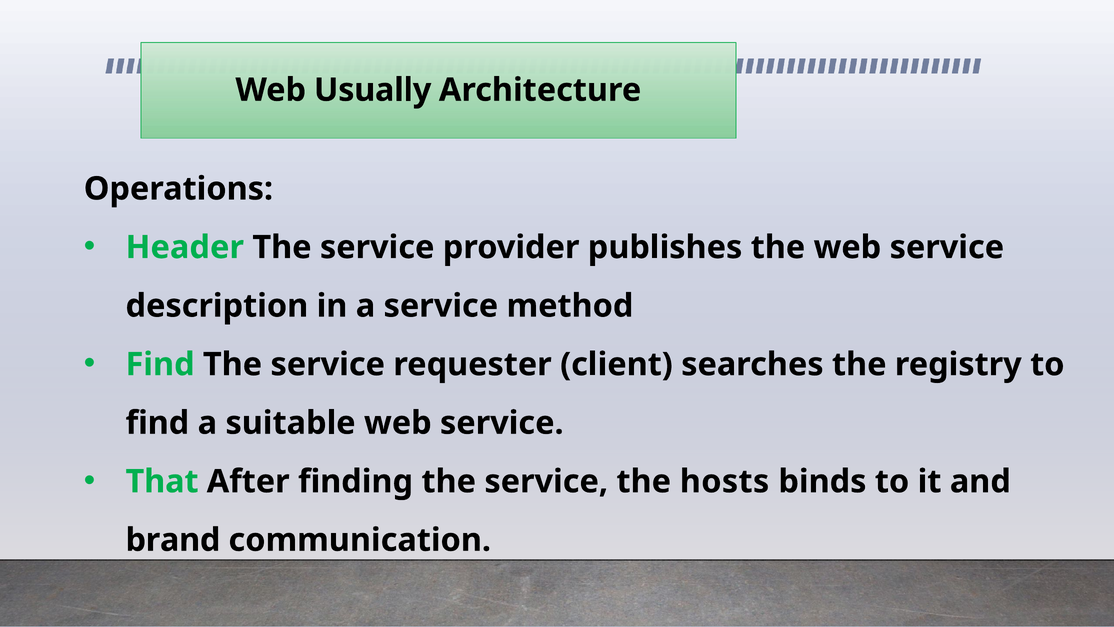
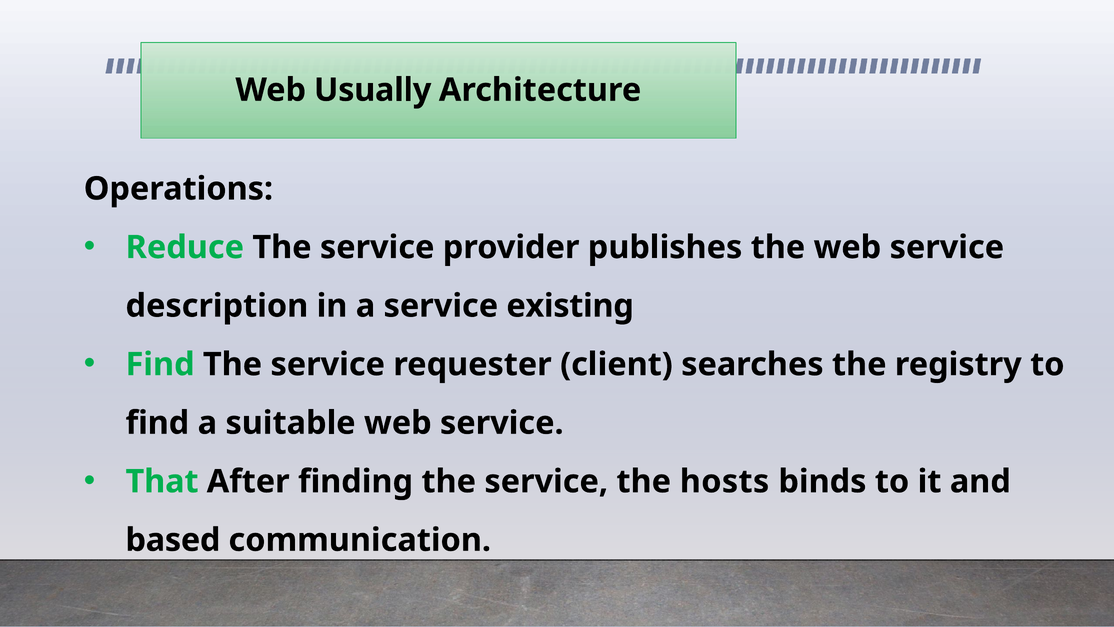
Header: Header -> Reduce
method: method -> existing
brand: brand -> based
